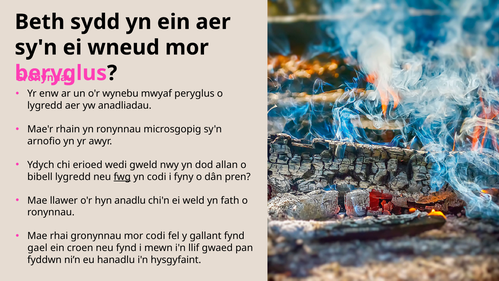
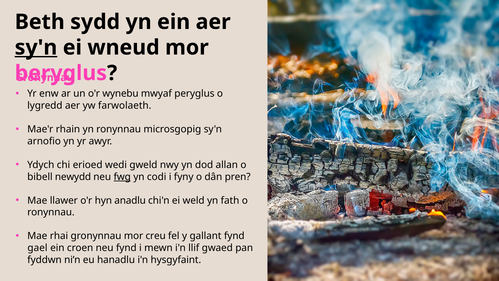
sy'n at (36, 47) underline: none -> present
anadliadau: anadliadau -> farwolaeth
bibell lygredd: lygredd -> newydd
mor codi: codi -> creu
